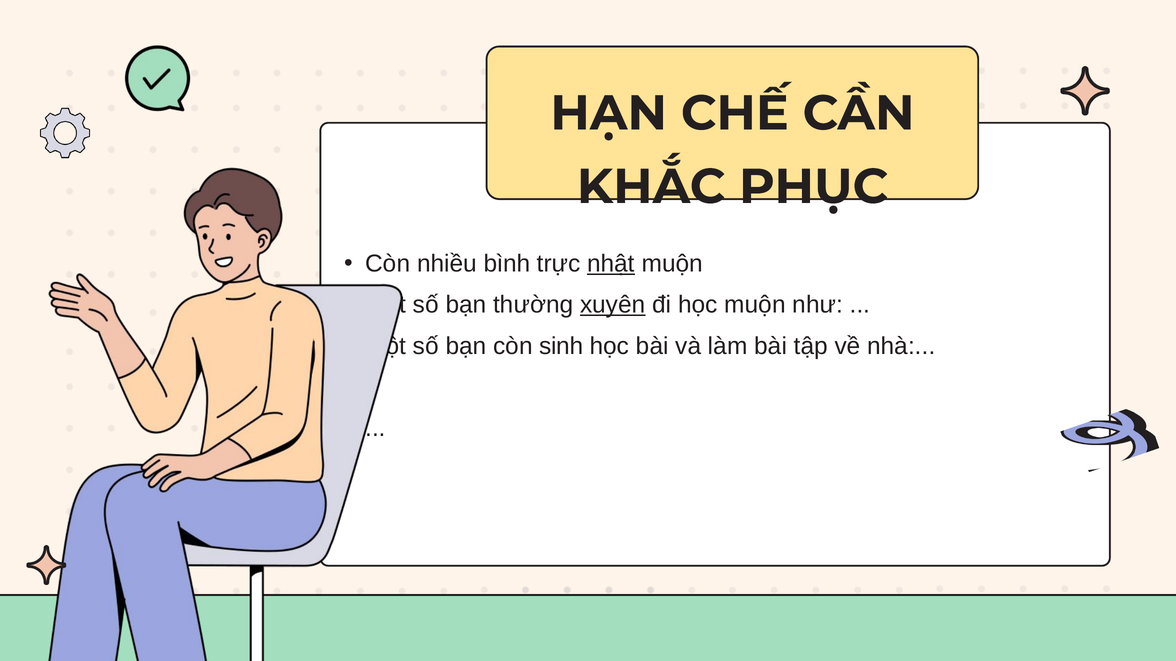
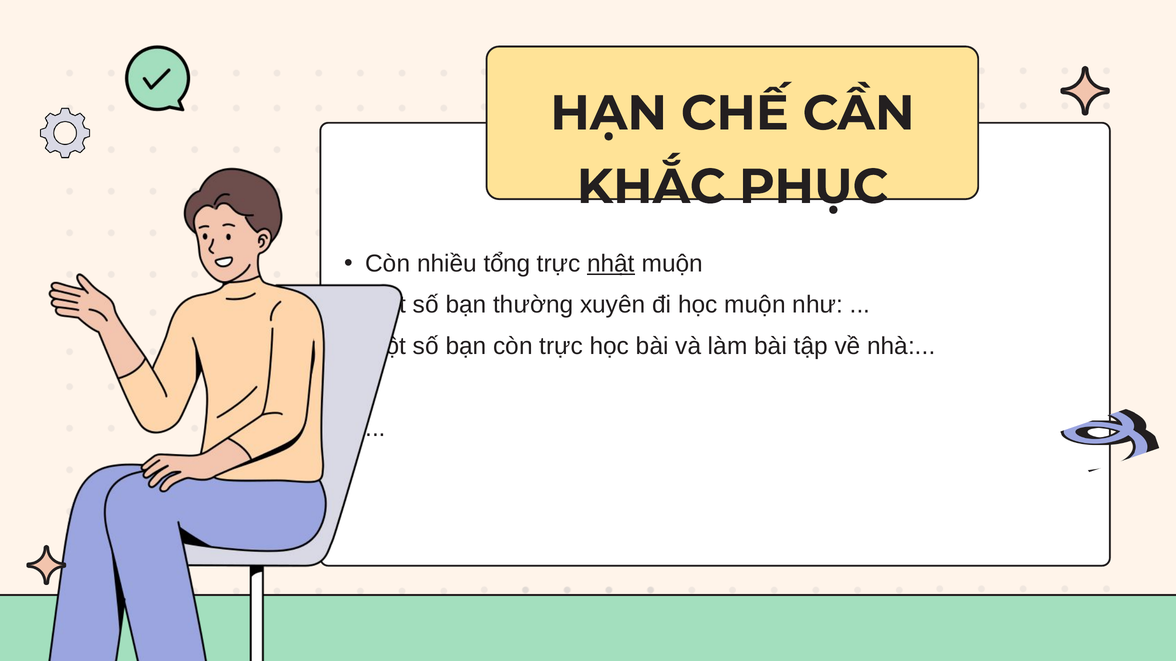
bình: bình -> tổng
xuyên underline: present -> none
còn sinh: sinh -> trực
